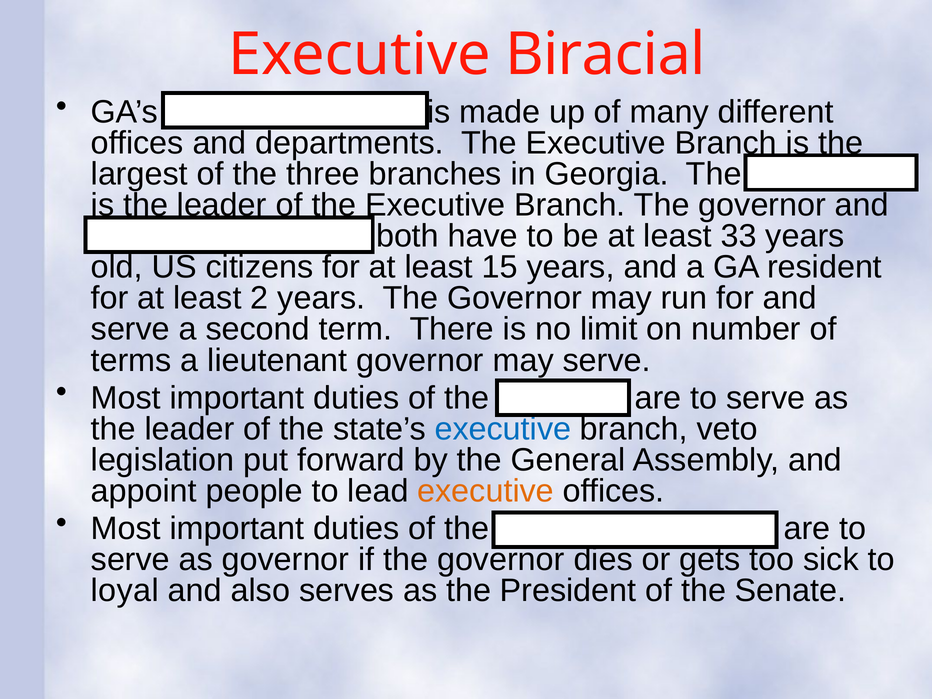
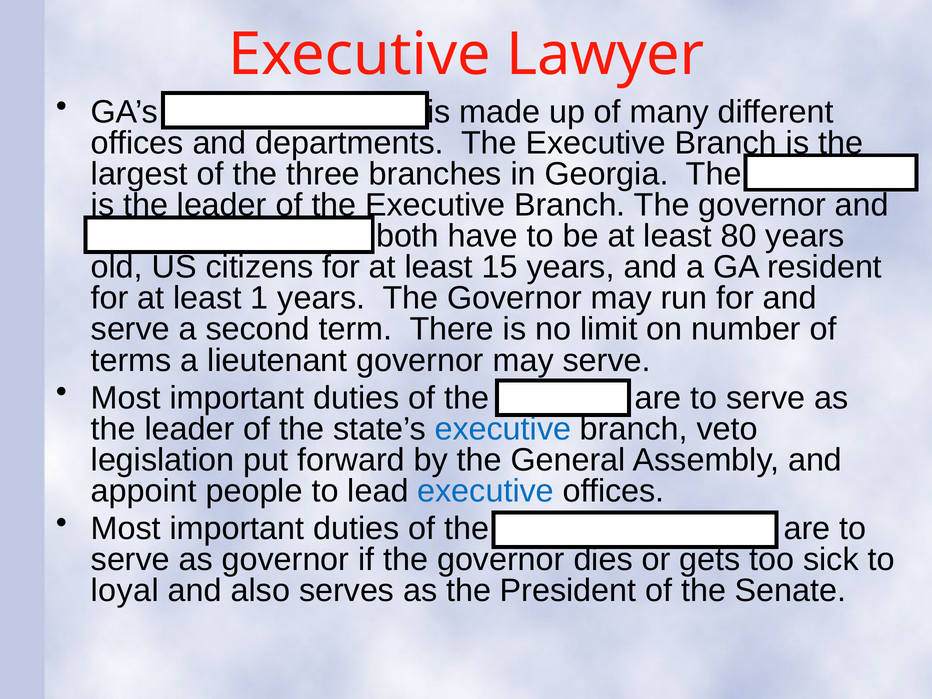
Biracial: Biracial -> Lawyer
33: 33 -> 80
2: 2 -> 1
executive at (486, 491) colour: orange -> blue
